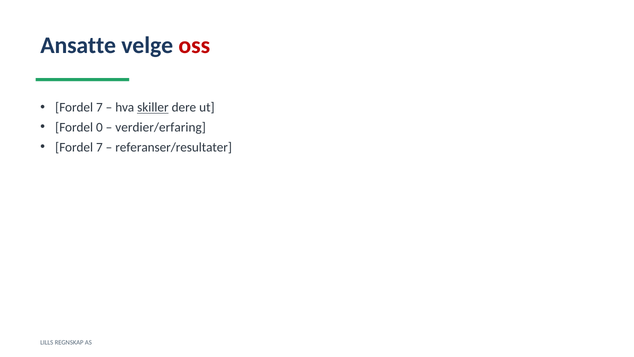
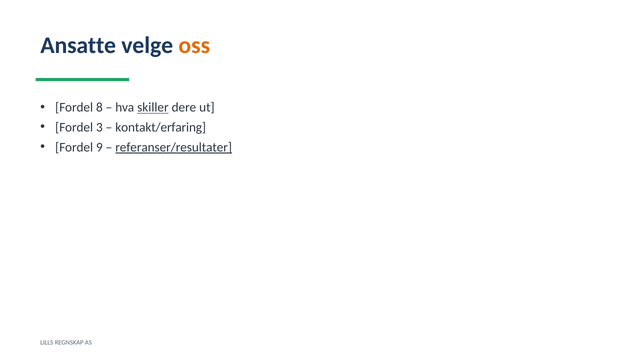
oss colour: red -> orange
7 at (99, 107): 7 -> 8
0: 0 -> 3
verdier/erfaring: verdier/erfaring -> kontakt/erfaring
7 at (99, 147): 7 -> 9
referanser/resultater underline: none -> present
